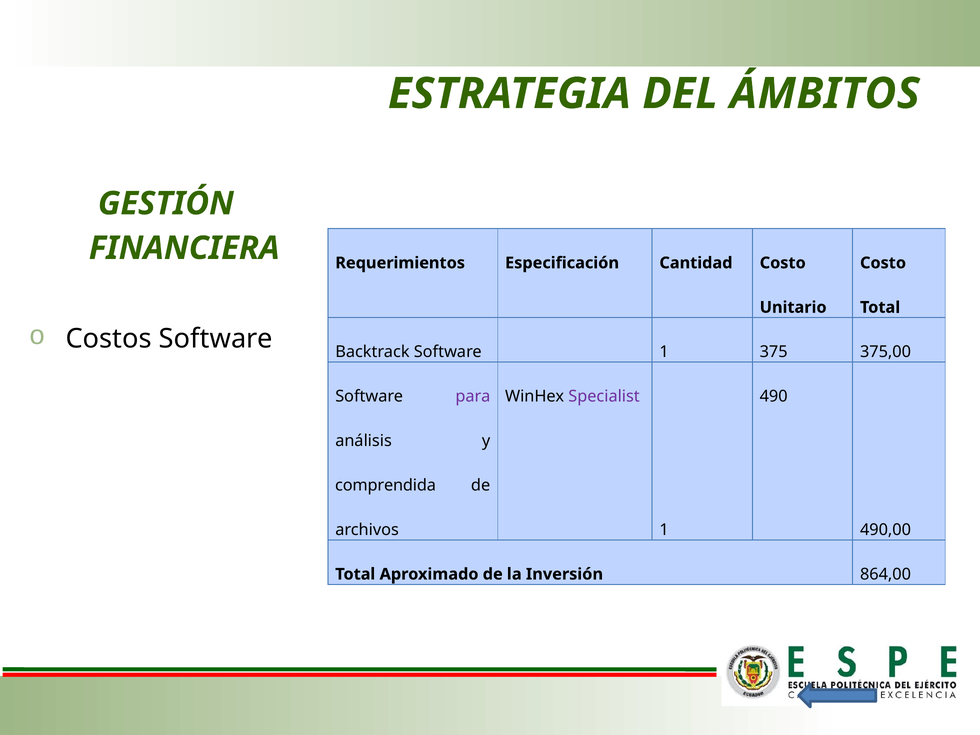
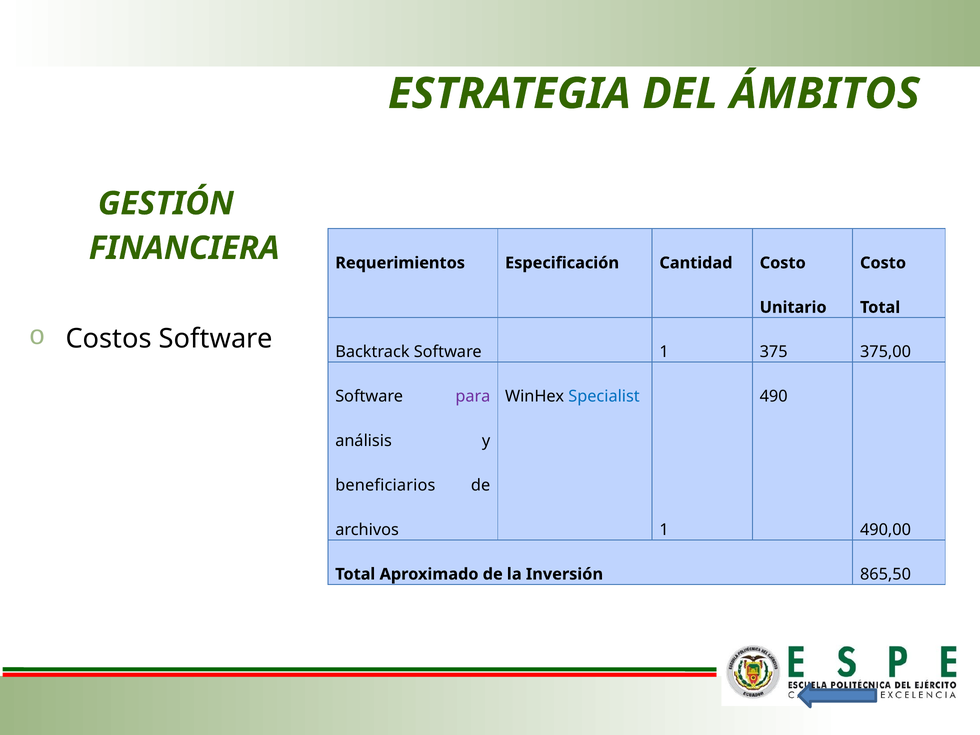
Specialist colour: purple -> blue
comprendida: comprendida -> beneficiarios
864,00: 864,00 -> 865,50
